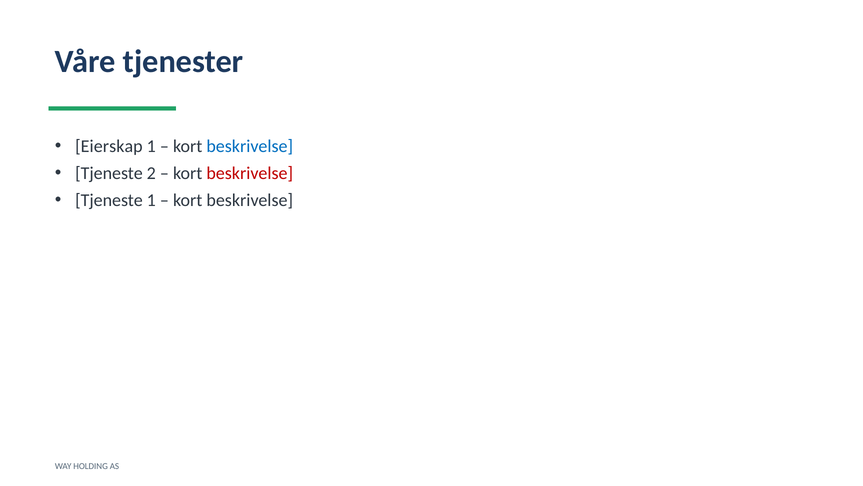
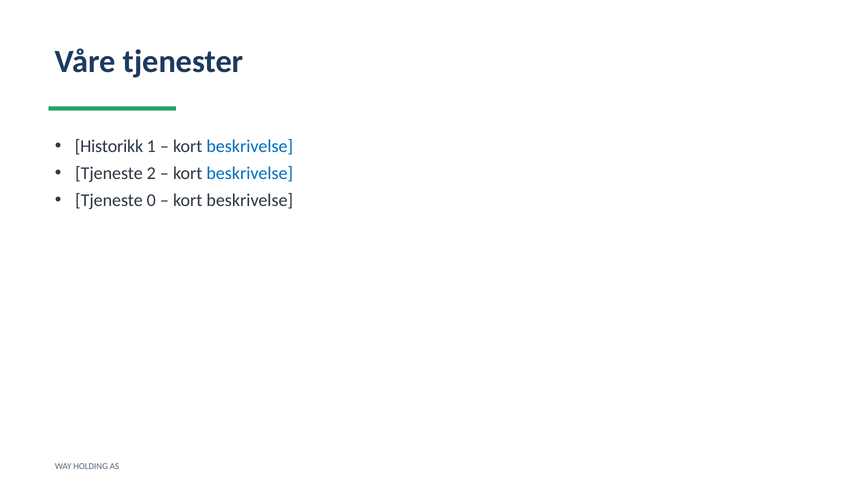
Eierskap: Eierskap -> Historikk
beskrivelse at (250, 173) colour: red -> blue
Tjeneste 1: 1 -> 0
